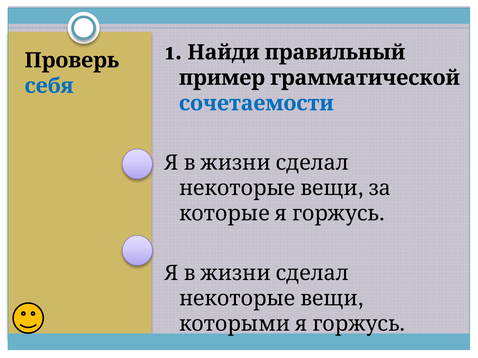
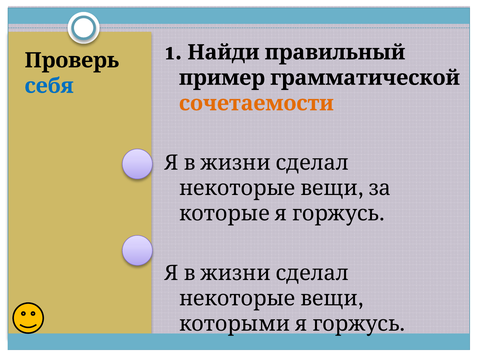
сочетаемости colour: blue -> orange
